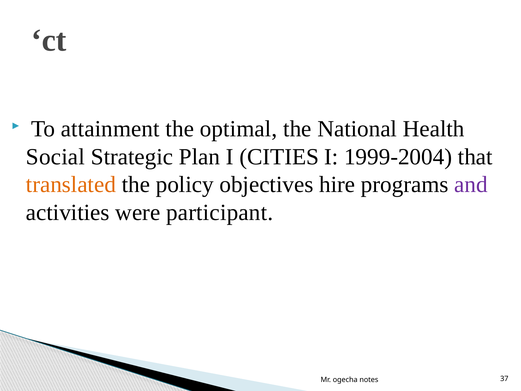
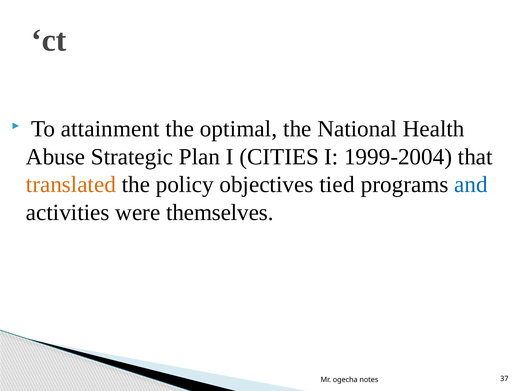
Social: Social -> Abuse
hire: hire -> tied
and colour: purple -> blue
participant: participant -> themselves
